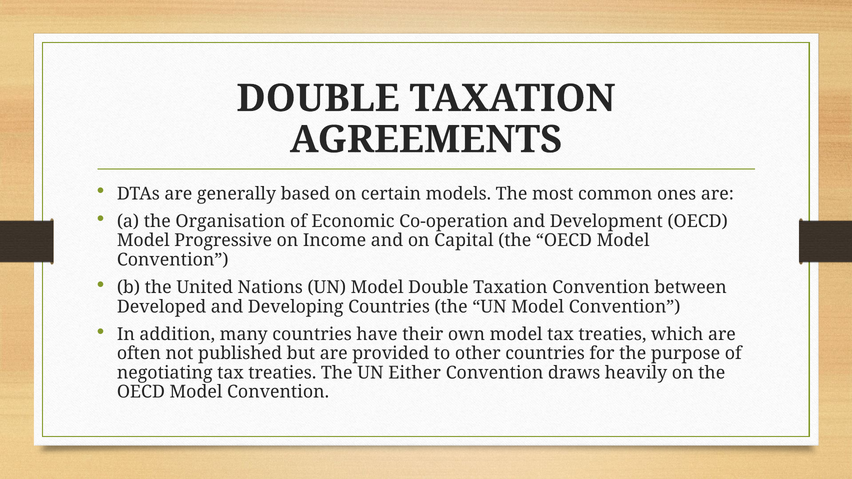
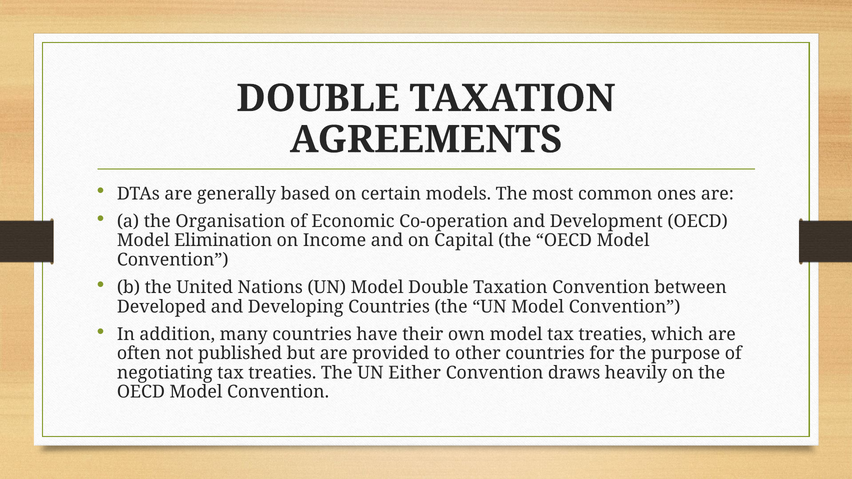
Progressive: Progressive -> Elimination
